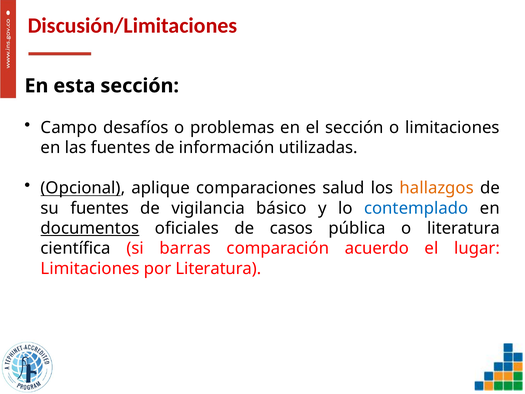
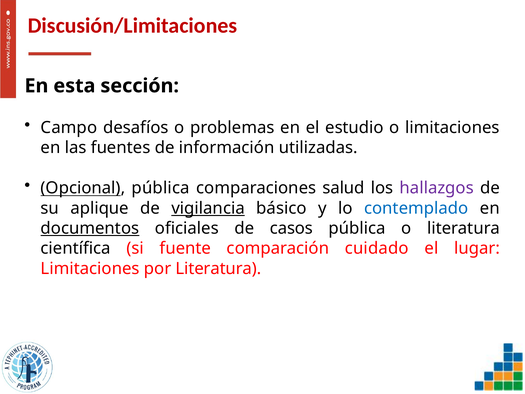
el sección: sección -> estudio
Opcional aplique: aplique -> pública
hallazgos colour: orange -> purple
su fuentes: fuentes -> aplique
vigilancia underline: none -> present
barras: barras -> fuente
acuerdo: acuerdo -> cuidado
